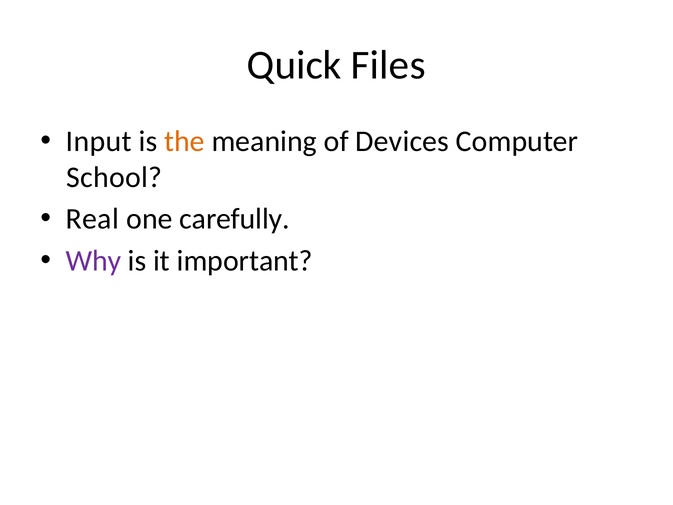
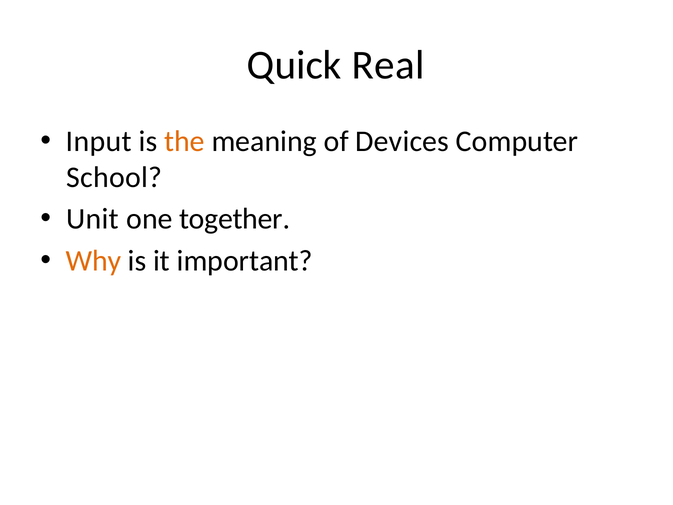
Files: Files -> Real
Real: Real -> Unit
carefully: carefully -> together
Why colour: purple -> orange
